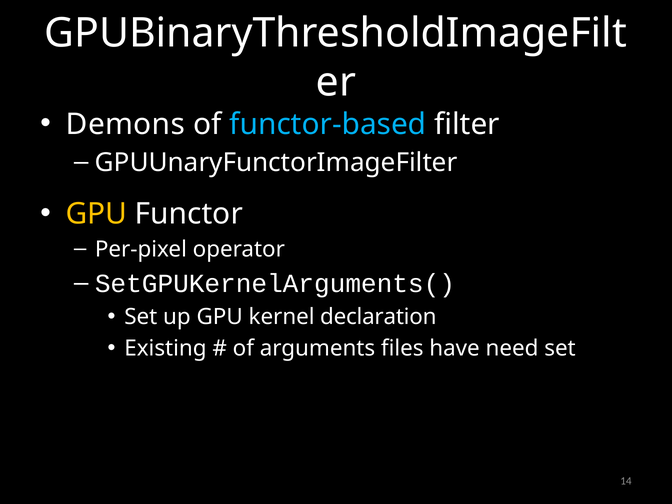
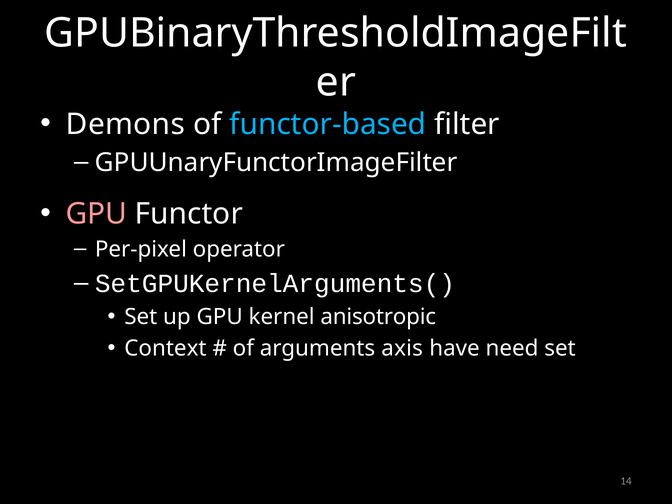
GPU at (96, 214) colour: yellow -> pink
declaration: declaration -> anisotropic
Existing: Existing -> Context
files: files -> axis
